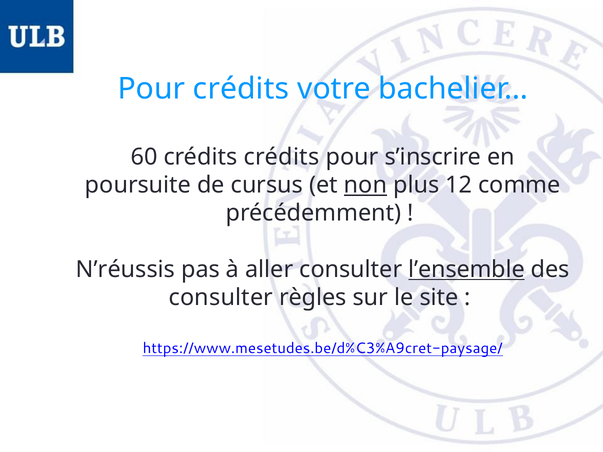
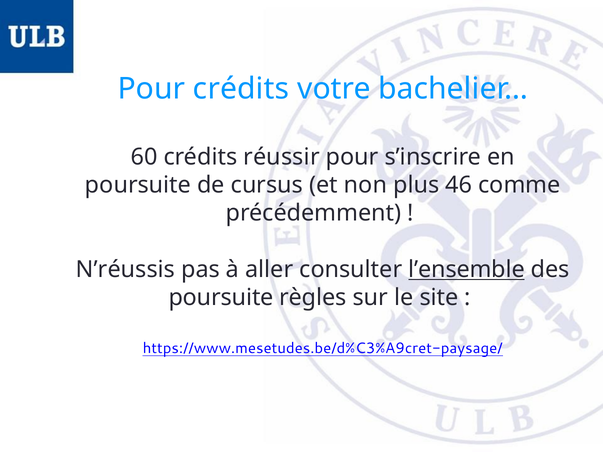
crédits crédits: crédits -> réussir
non underline: present -> none
12: 12 -> 46
consulter at (221, 298): consulter -> poursuite
